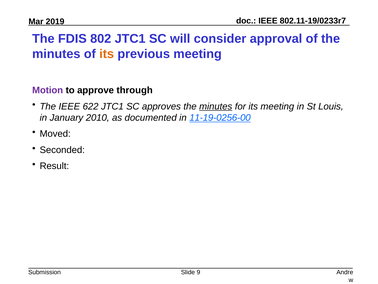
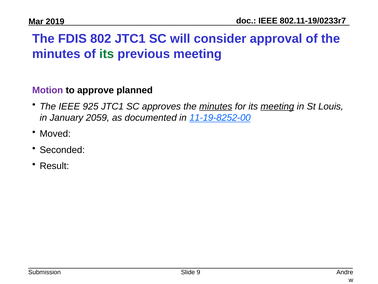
its at (107, 54) colour: orange -> green
through: through -> planned
622: 622 -> 925
meeting at (277, 106) underline: none -> present
2010: 2010 -> 2059
11-19-0256-00: 11-19-0256-00 -> 11-19-8252-00
